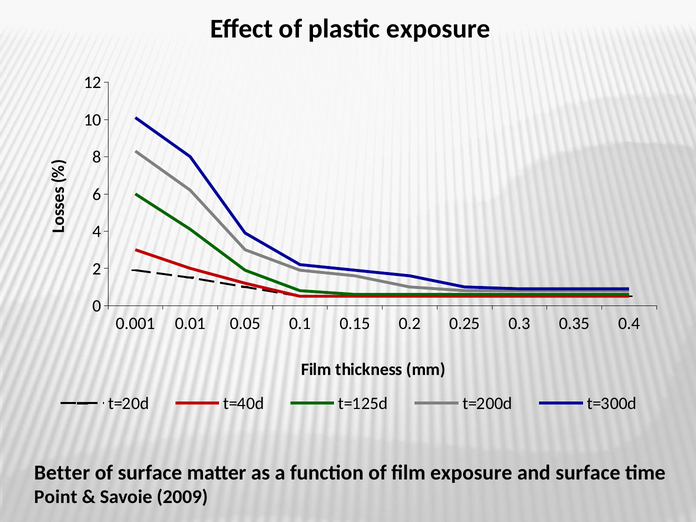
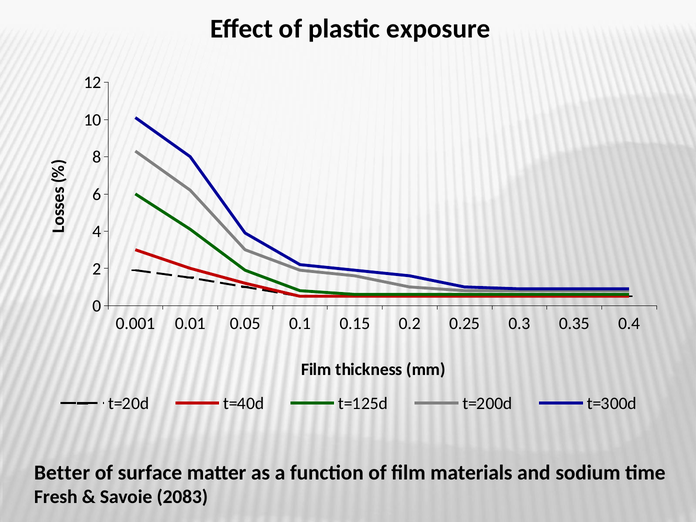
film exposure: exposure -> materials
and surface: surface -> sodium
Point: Point -> Fresh
2009: 2009 -> 2083
